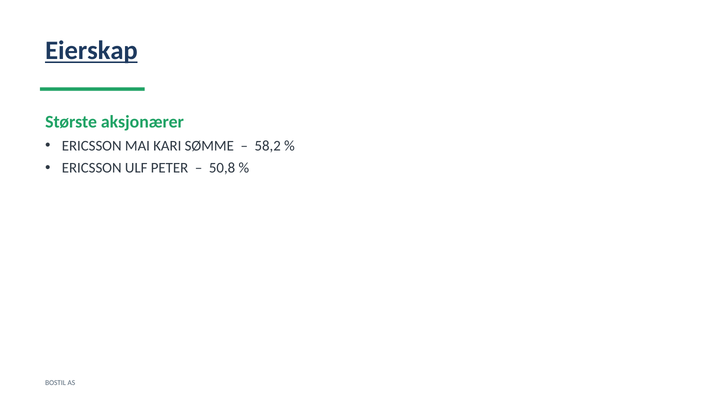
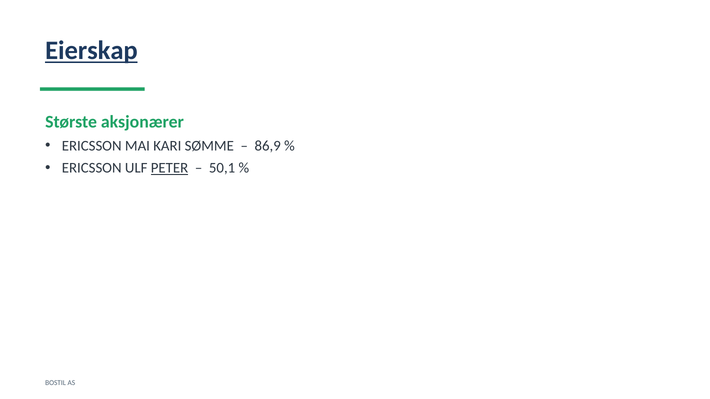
58,2: 58,2 -> 86,9
PETER underline: none -> present
50,8: 50,8 -> 50,1
